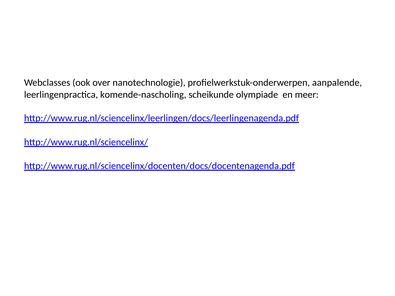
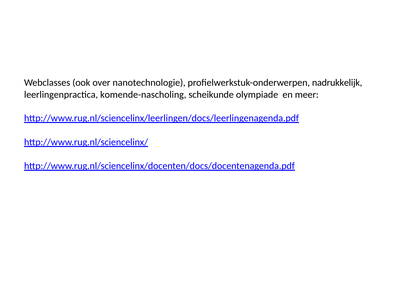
aanpalende: aanpalende -> nadrukkelijk
